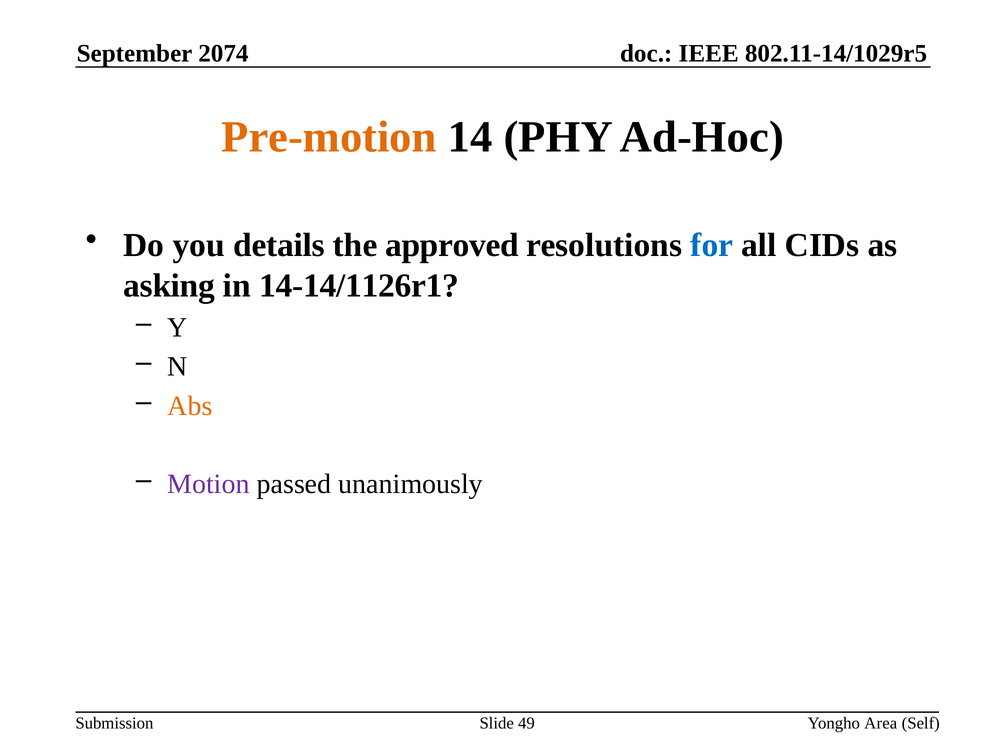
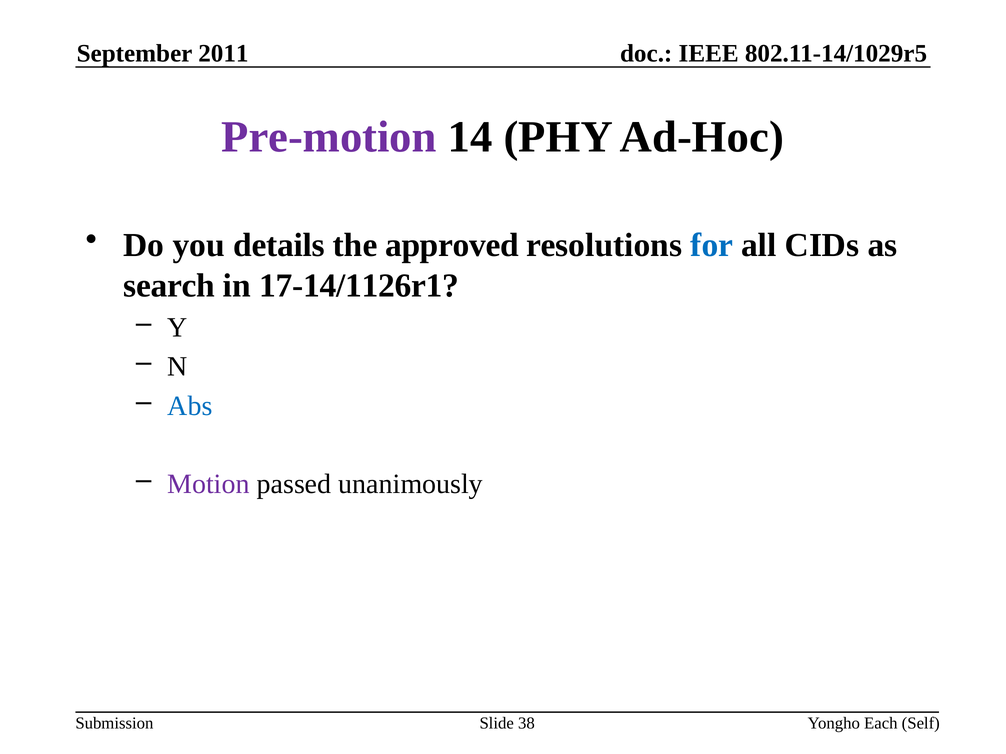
2074: 2074 -> 2011
Pre-motion colour: orange -> purple
asking: asking -> search
14-14/1126r1: 14-14/1126r1 -> 17-14/1126r1
Abs colour: orange -> blue
49: 49 -> 38
Area: Area -> Each
